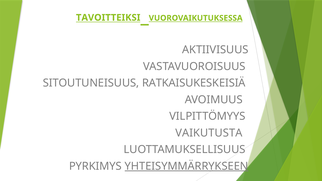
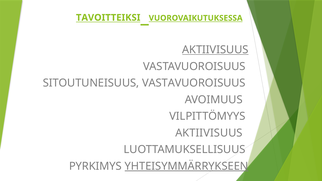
AKTIIVISUUS at (215, 50) underline: none -> present
SITOUTUNEISUUS RATKAISUKESKEISIÄ: RATKAISUKESKEISIÄ -> VASTAVUOROISUUS
VAIKUTUSTA at (209, 133): VAIKUTUSTA -> AKTIIVISUUS
